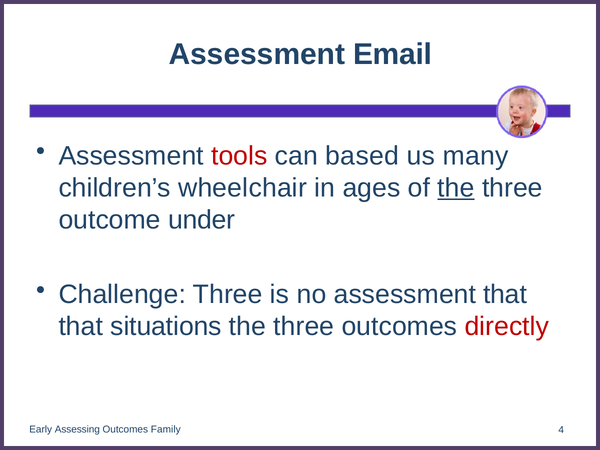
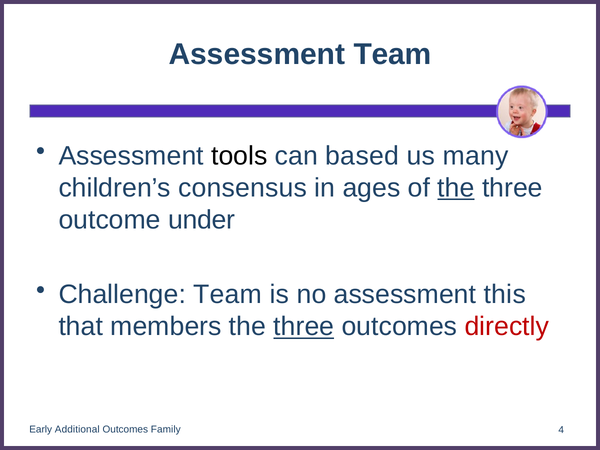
Assessment Email: Email -> Team
tools colour: red -> black
wheelchair: wheelchair -> consensus
Challenge Three: Three -> Team
assessment that: that -> this
situations: situations -> members
three at (304, 327) underline: none -> present
Assessing: Assessing -> Additional
